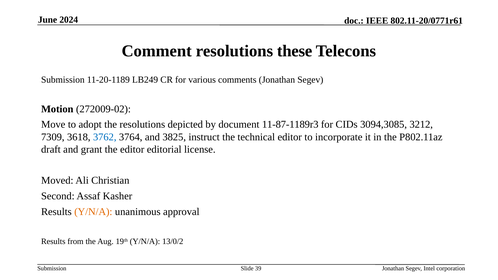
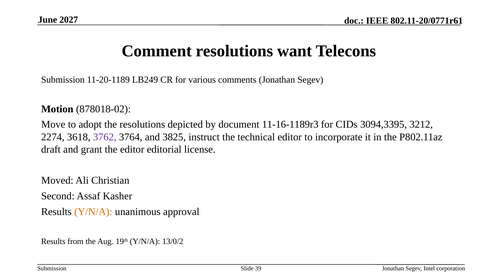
2024: 2024 -> 2027
these: these -> want
272009-02: 272009-02 -> 878018-02
11-87-1189r3: 11-87-1189r3 -> 11-16-1189r3
3094,3085: 3094,3085 -> 3094,3395
7309: 7309 -> 2274
3762 colour: blue -> purple
